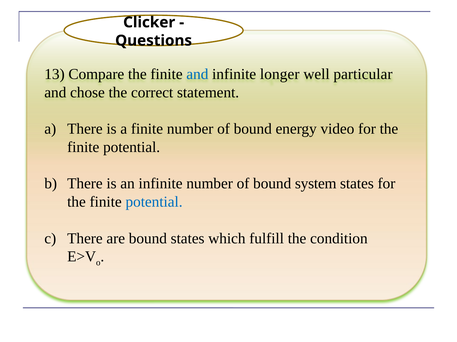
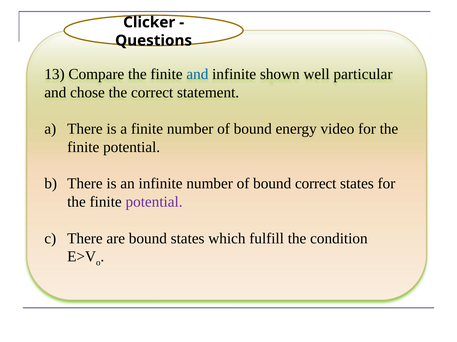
longer: longer -> shown
bound system: system -> correct
potential at (154, 202) colour: blue -> purple
